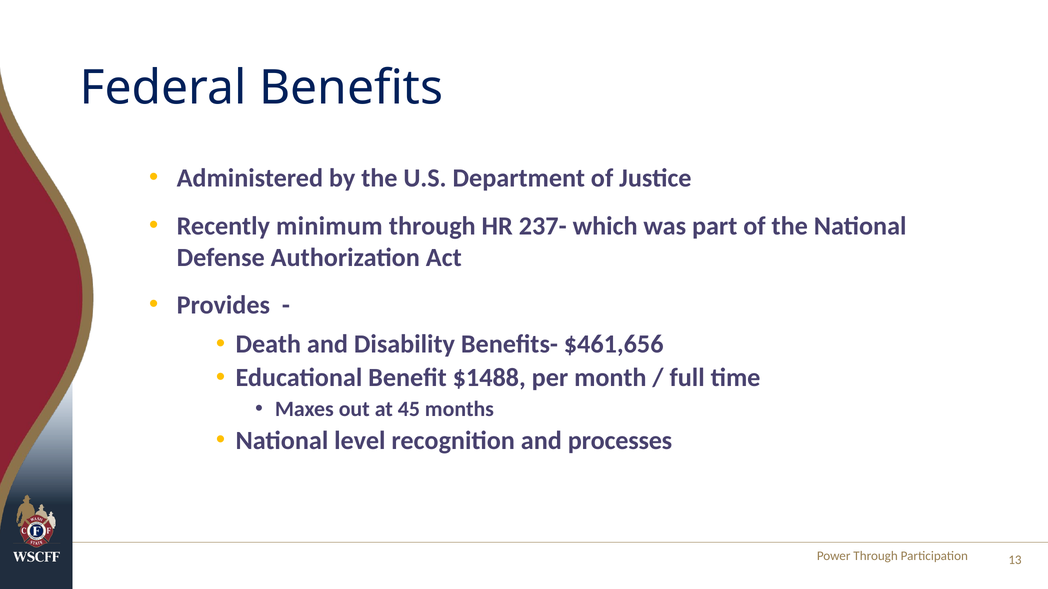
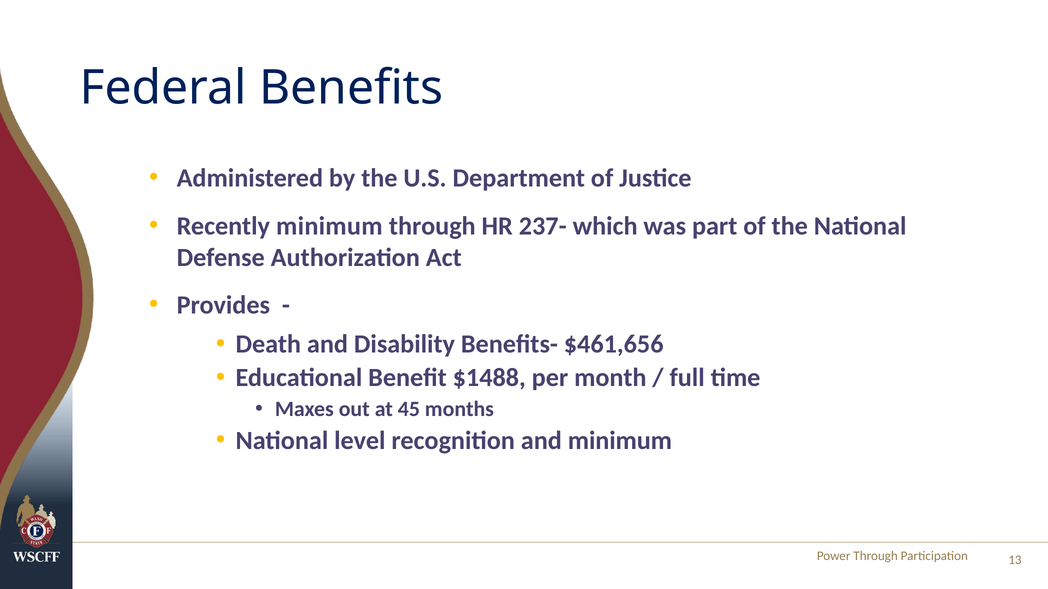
and processes: processes -> minimum
